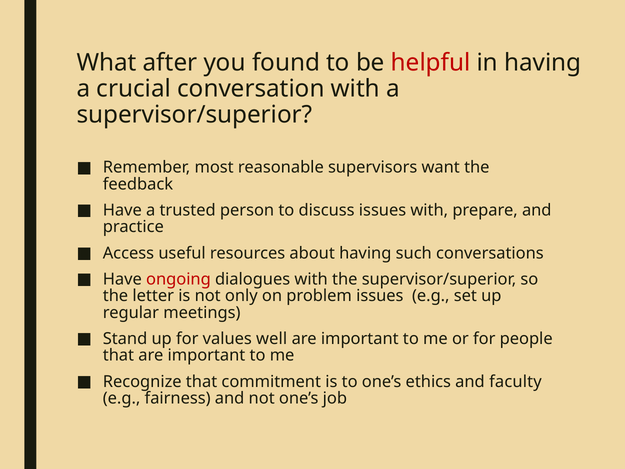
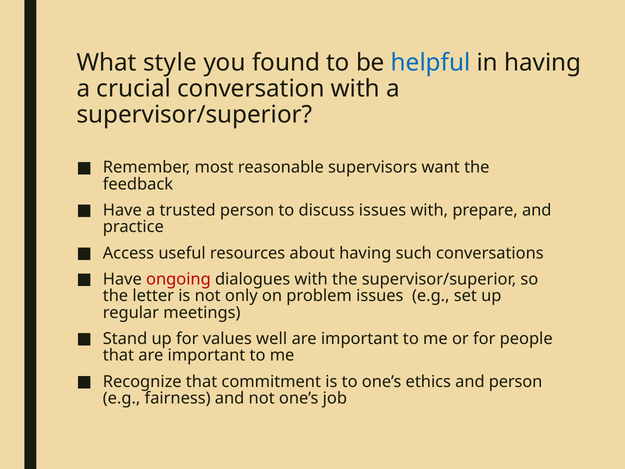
after: after -> style
helpful colour: red -> blue
and faculty: faculty -> person
